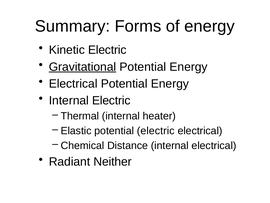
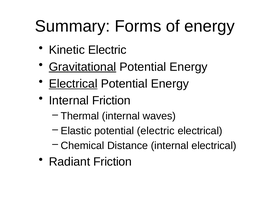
Electrical at (73, 84) underline: none -> present
Internal Electric: Electric -> Friction
heater: heater -> waves
Radiant Neither: Neither -> Friction
